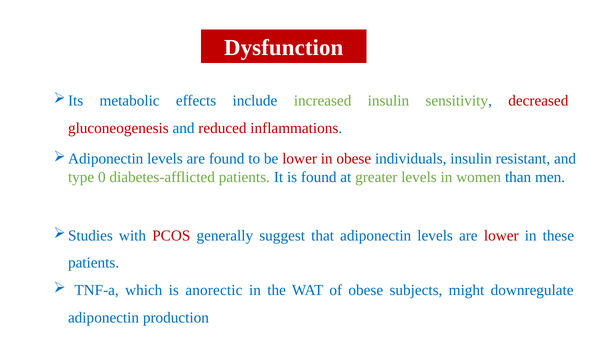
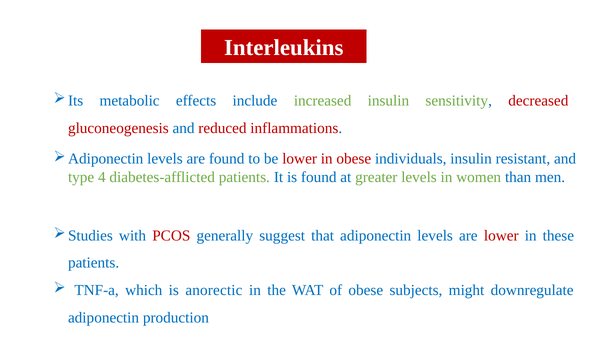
Dysfunction: Dysfunction -> Interleukins
0: 0 -> 4
